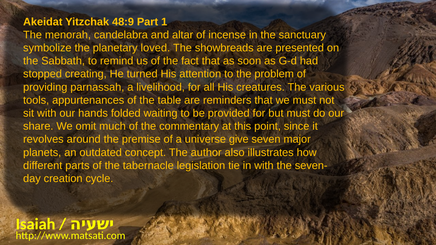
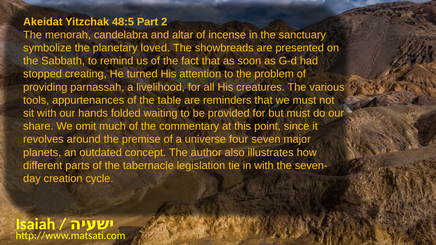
48:9: 48:9 -> 48:5
1: 1 -> 2
give: give -> four
